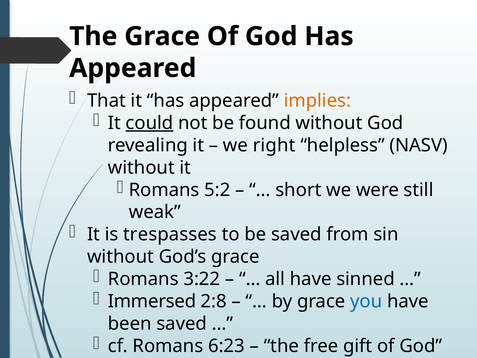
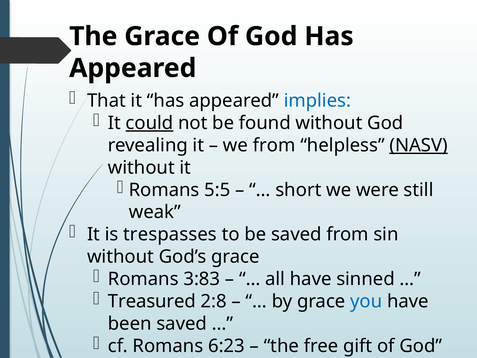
implies colour: orange -> blue
we right: right -> from
NASV underline: none -> present
5:2: 5:2 -> 5:5
3:22: 3:22 -> 3:83
Immersed: Immersed -> Treasured
